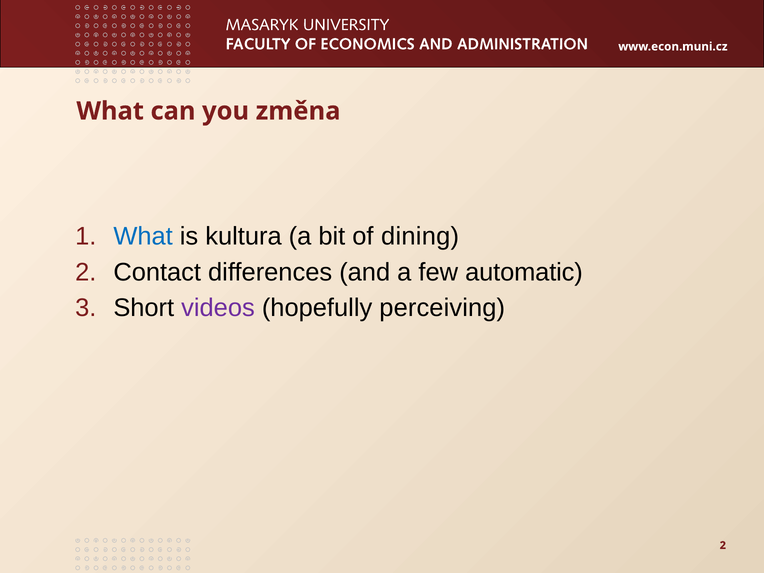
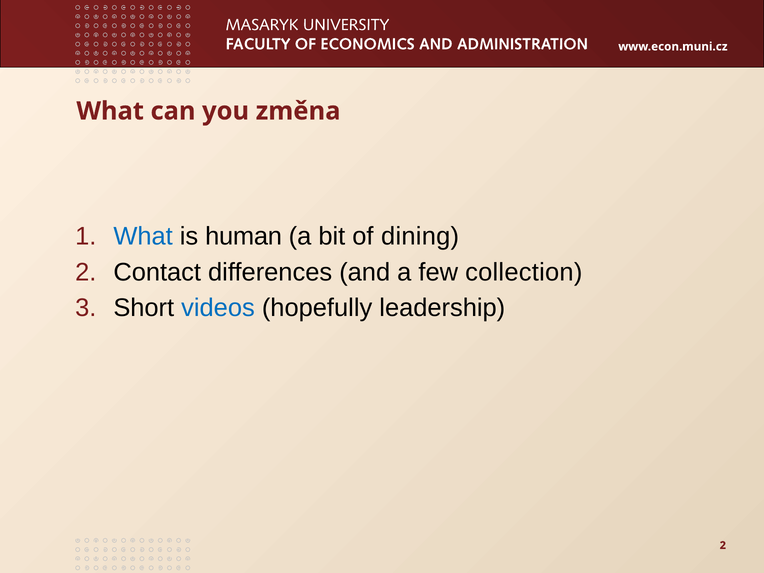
kultura: kultura -> human
automatic: automatic -> collection
videos colour: purple -> blue
perceiving: perceiving -> leadership
